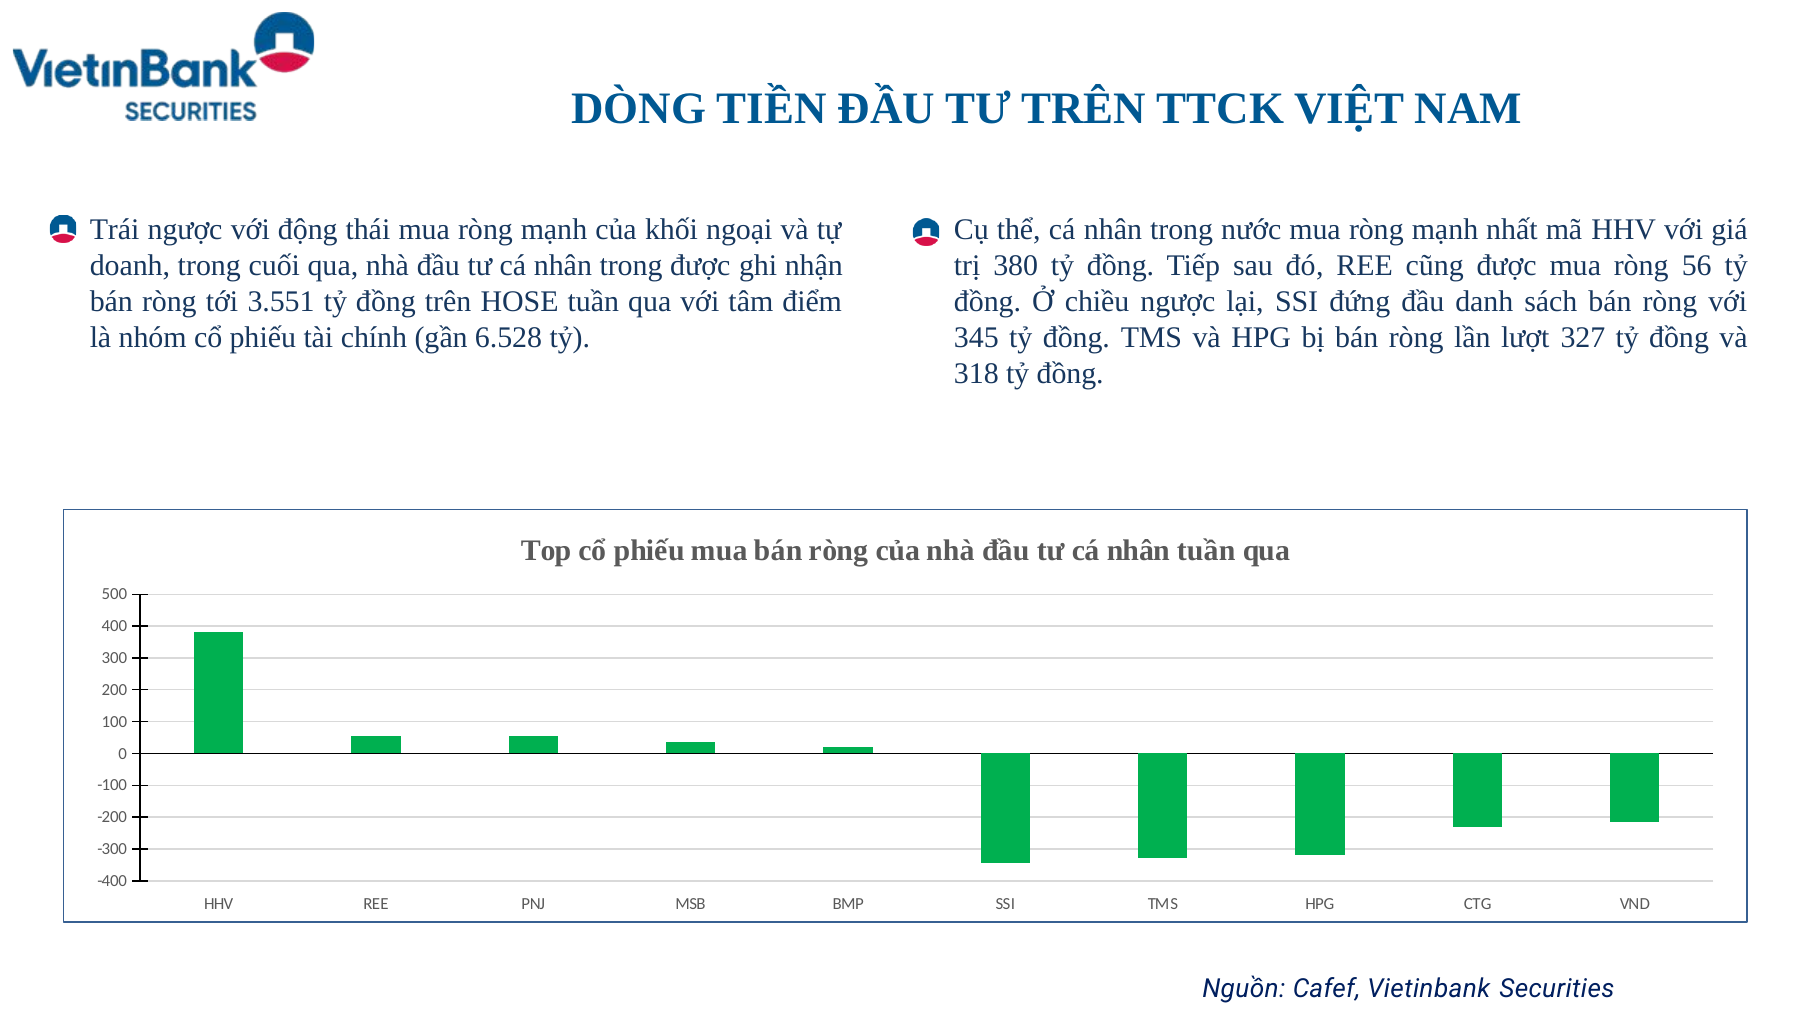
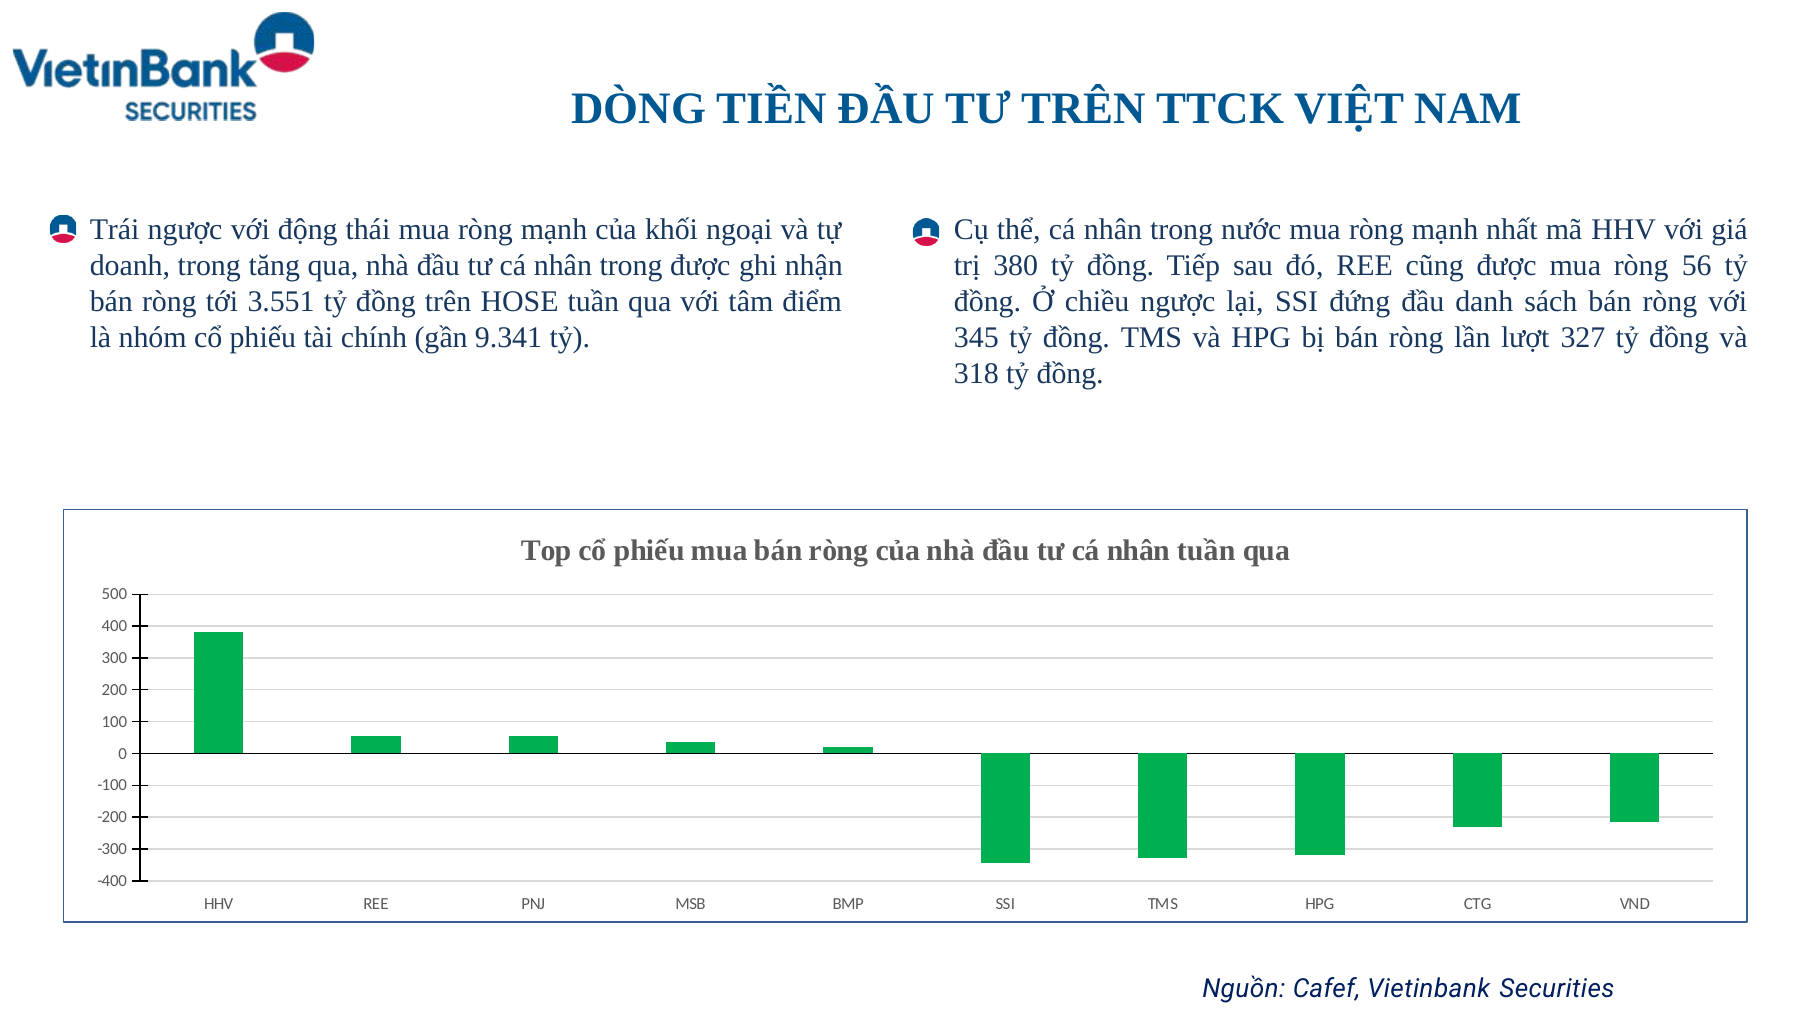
cuối: cuối -> tăng
6.528: 6.528 -> 9.341
